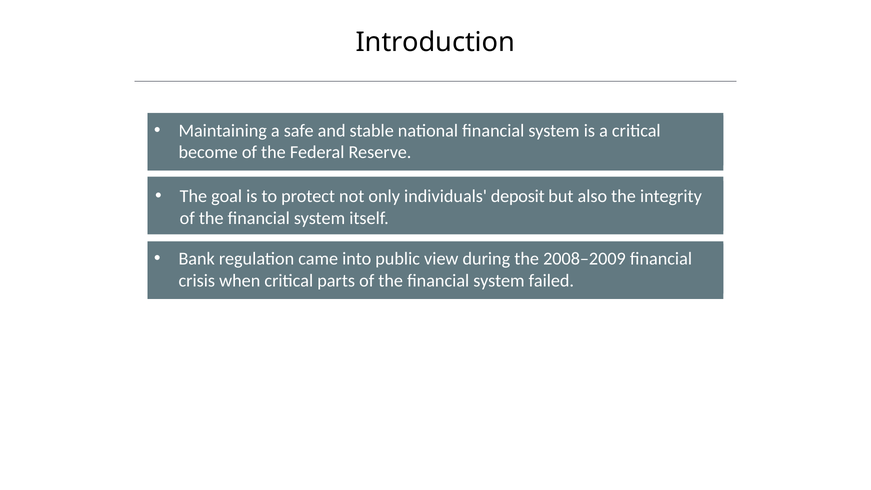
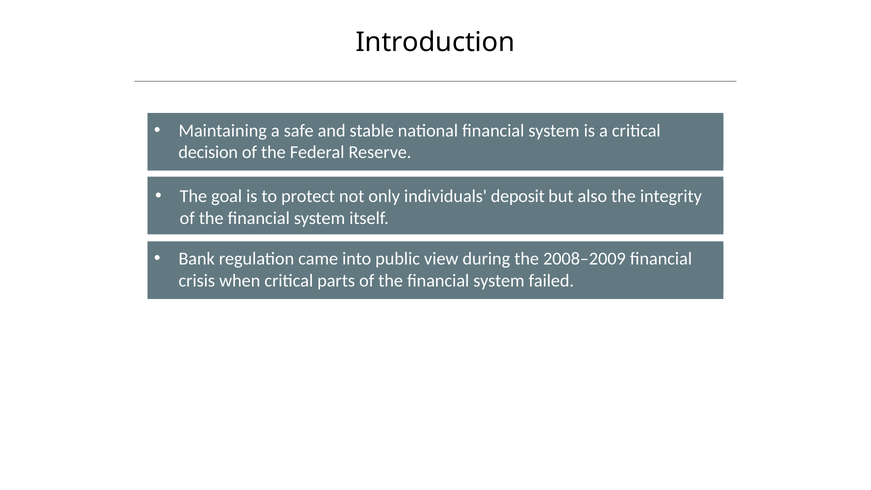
become: become -> decision
